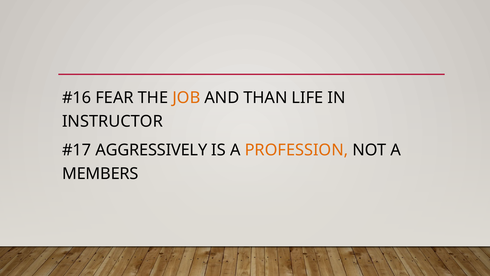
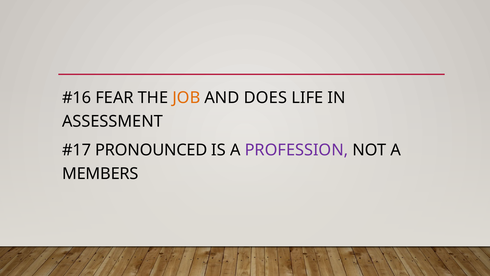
THAN: THAN -> DOES
INSTRUCTOR: INSTRUCTOR -> ASSESSMENT
AGGRESSIVELY: AGGRESSIVELY -> PRONOUNCED
PROFESSION colour: orange -> purple
